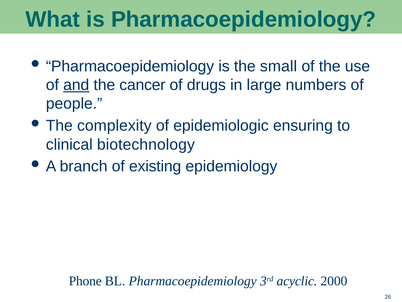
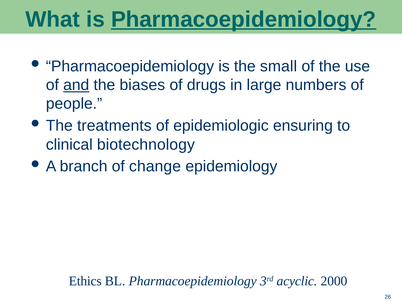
Pharmacoepidemiology at (244, 19) underline: none -> present
cancer: cancer -> biases
complexity: complexity -> treatments
existing: existing -> change
Phone: Phone -> Ethics
